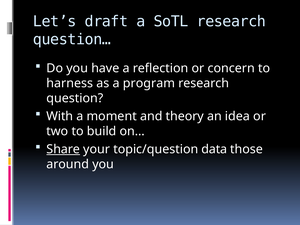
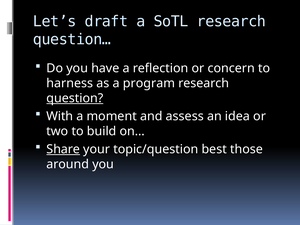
question underline: none -> present
theory: theory -> assess
data: data -> best
